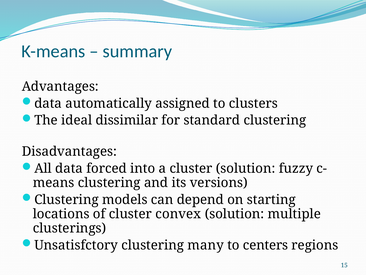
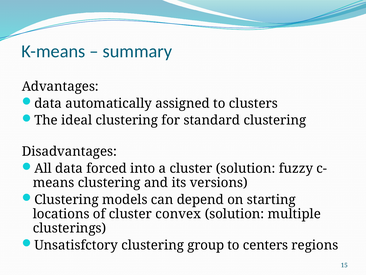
ideal dissimilar: dissimilar -> clustering
many: many -> group
